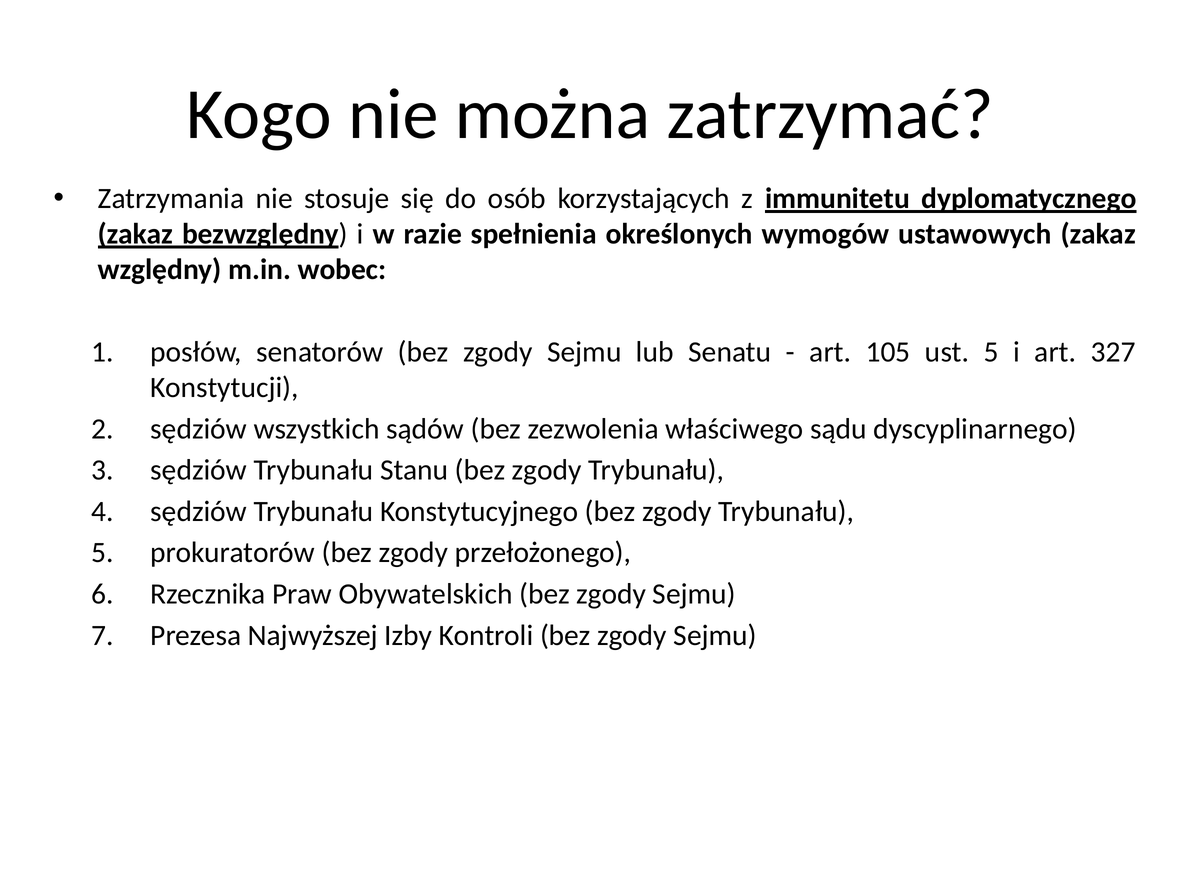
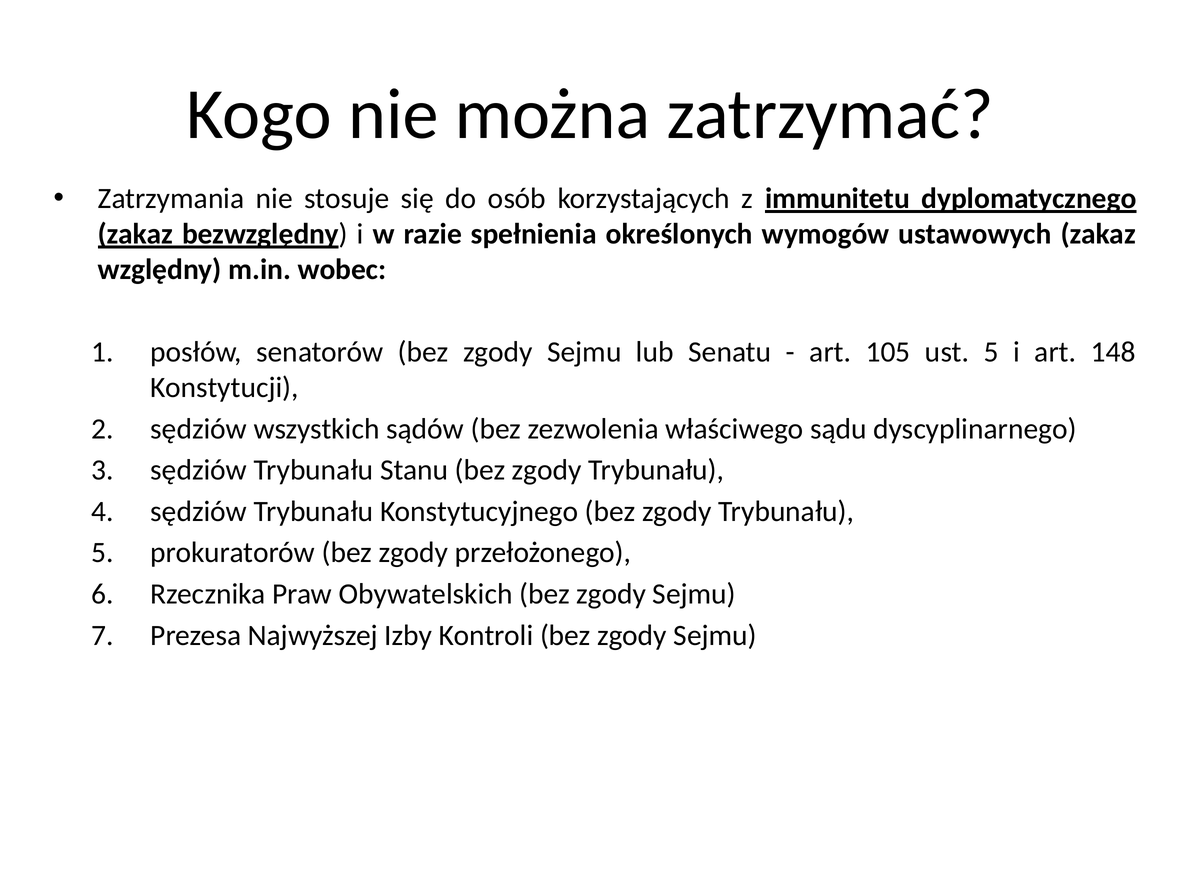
327: 327 -> 148
